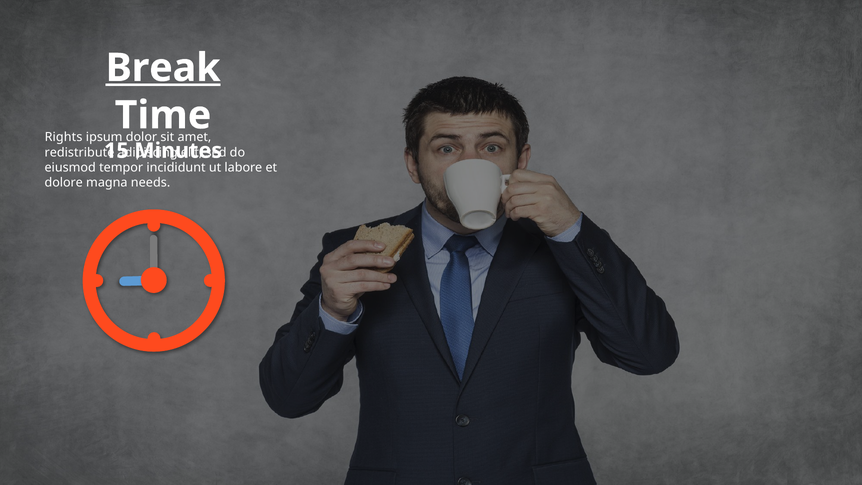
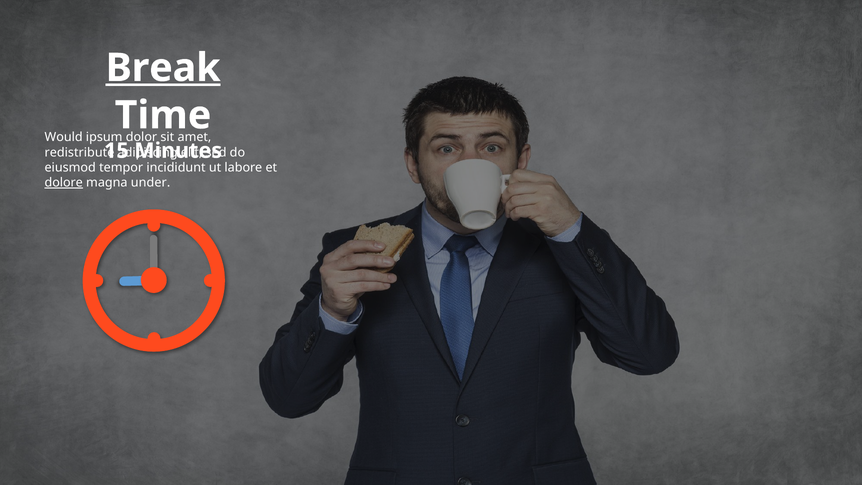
Rights: Rights -> Would
dolore underline: none -> present
needs: needs -> under
